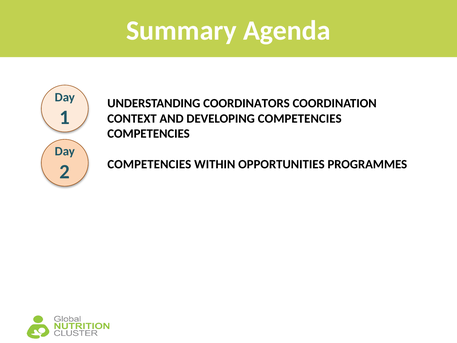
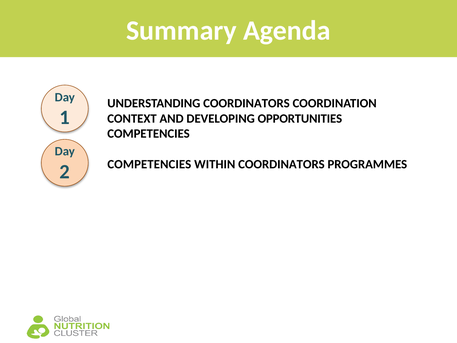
DEVELOPING COMPETENCIES: COMPETENCIES -> OPPORTUNITIES
WITHIN OPPORTUNITIES: OPPORTUNITIES -> COORDINATORS
